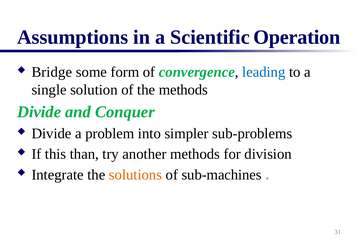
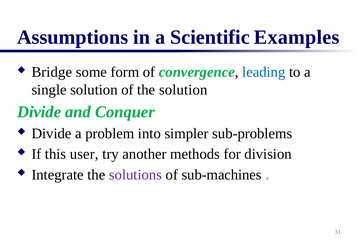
Operation: Operation -> Examples
the methods: methods -> solution
than: than -> user
solutions colour: orange -> purple
